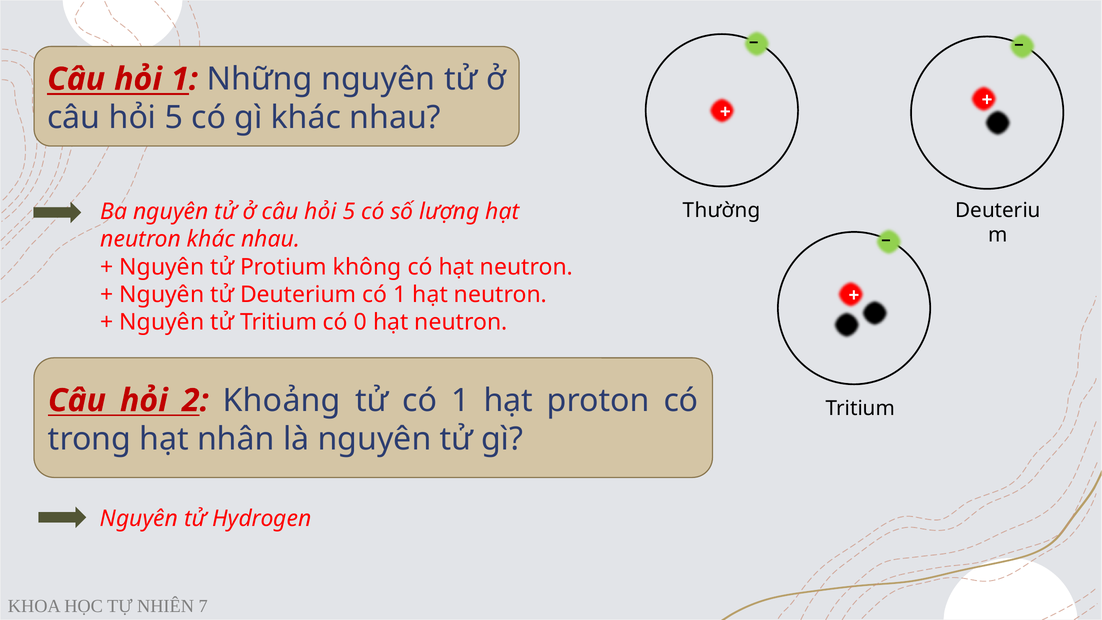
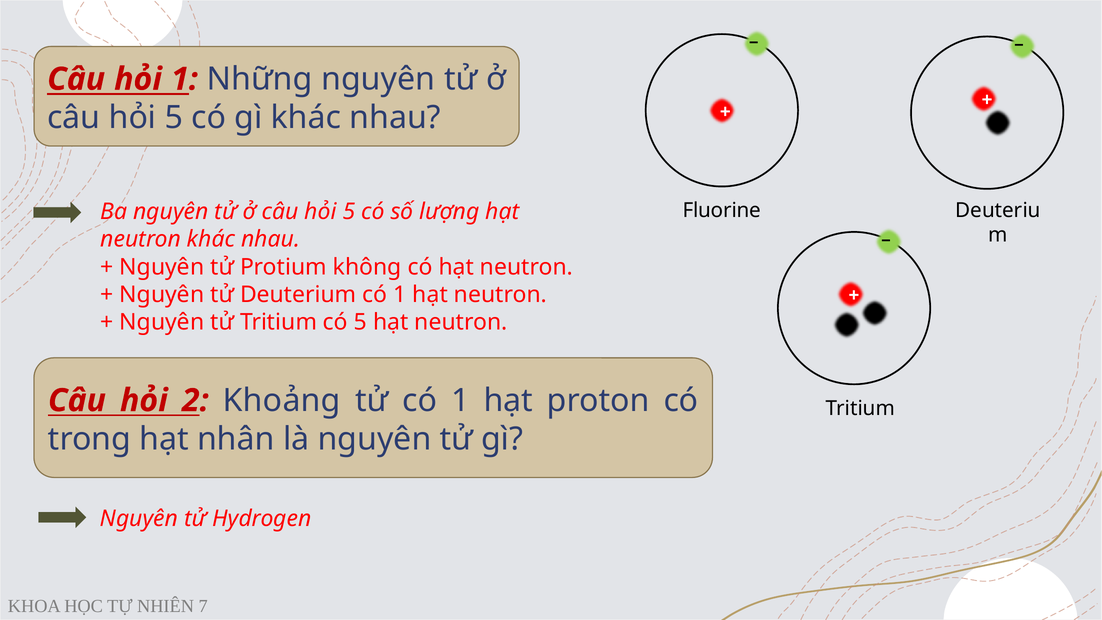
Thường: Thường -> Fluorine
có 0: 0 -> 5
